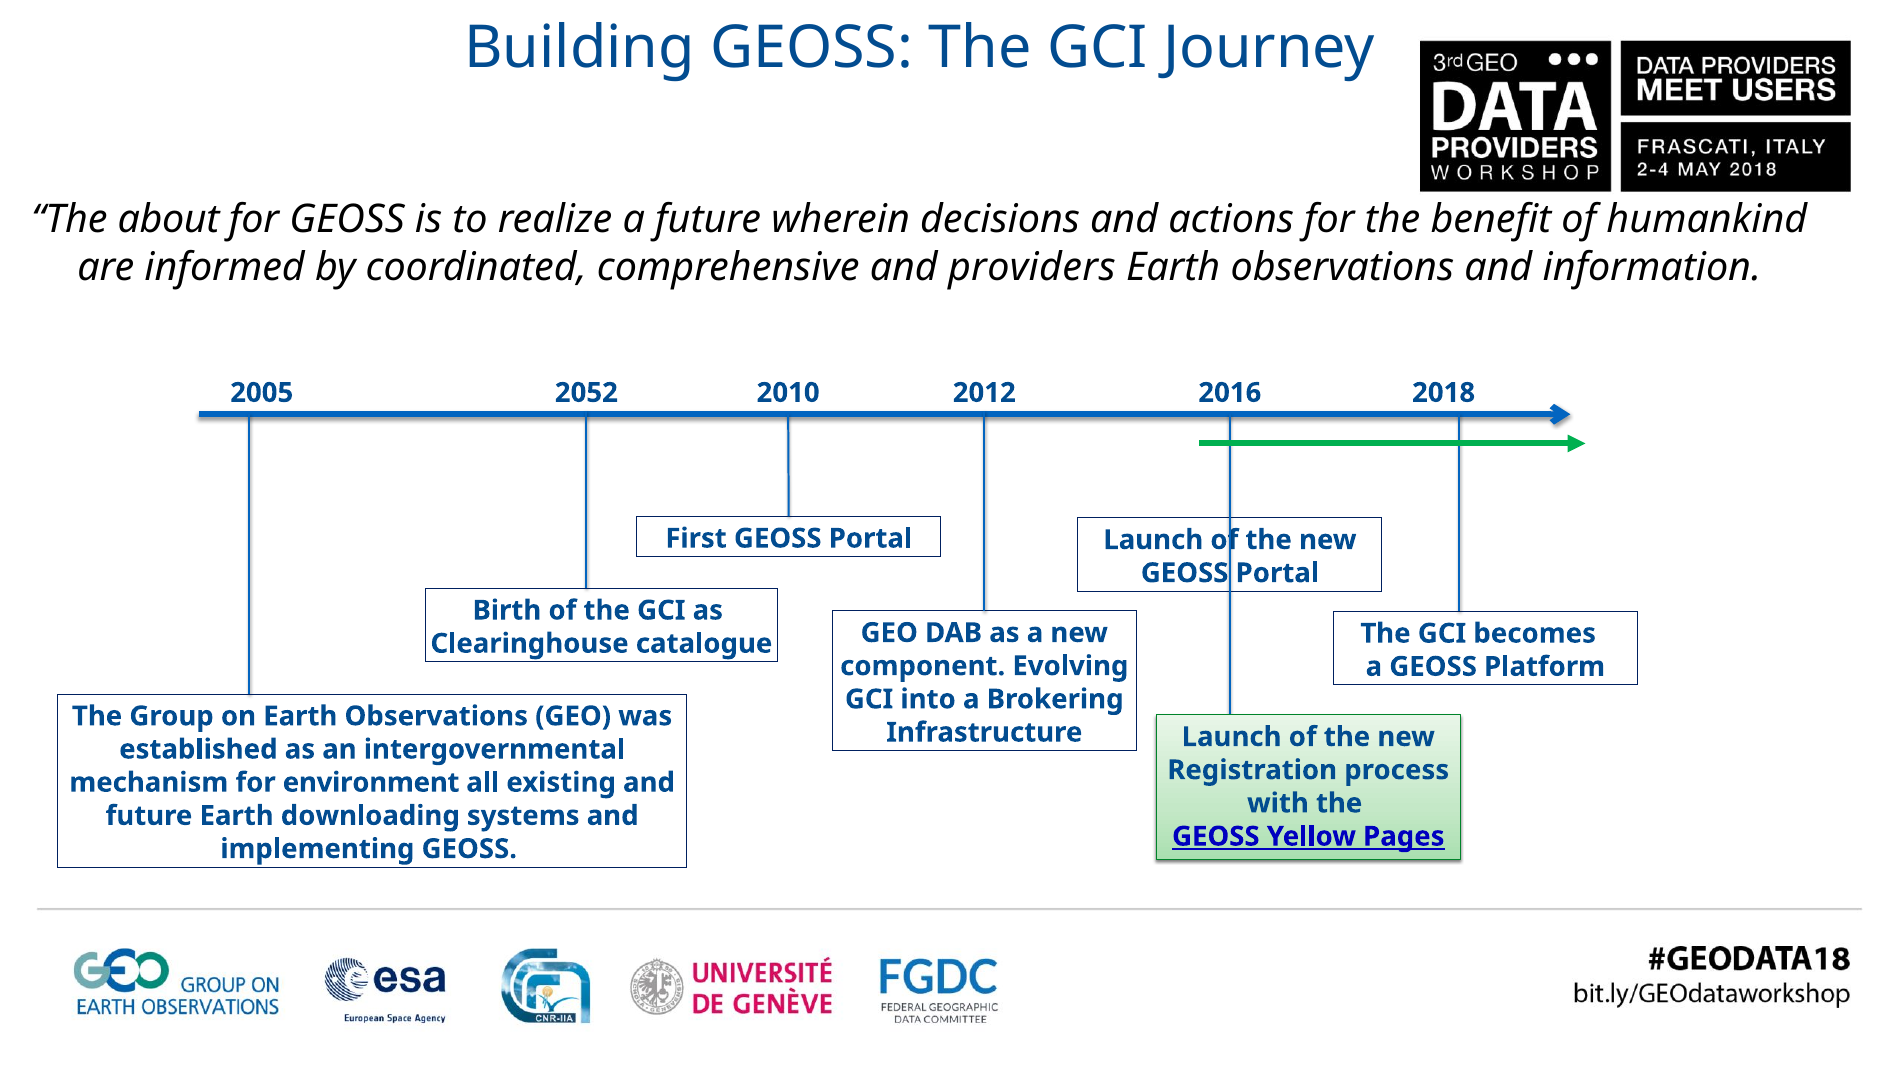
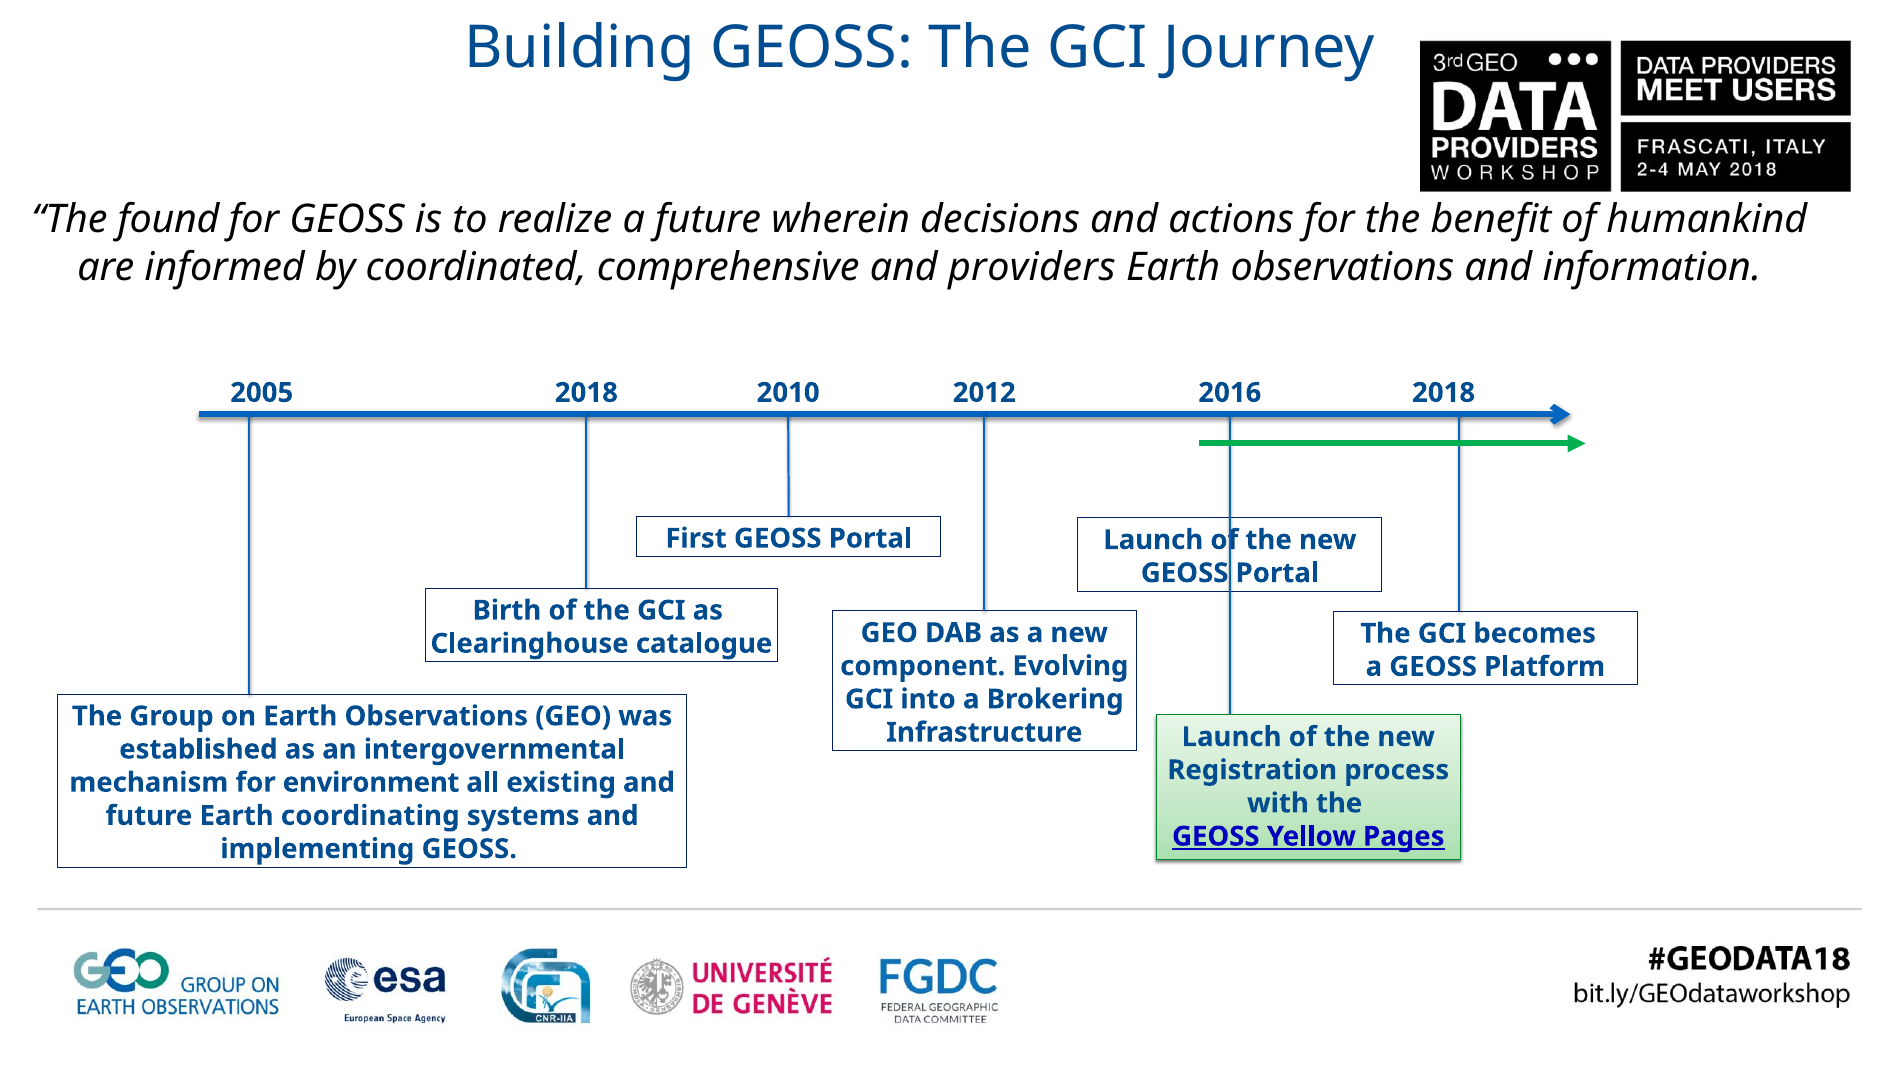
about: about -> found
2052 at (586, 393): 2052 -> 2018
downloading: downloading -> coordinating
